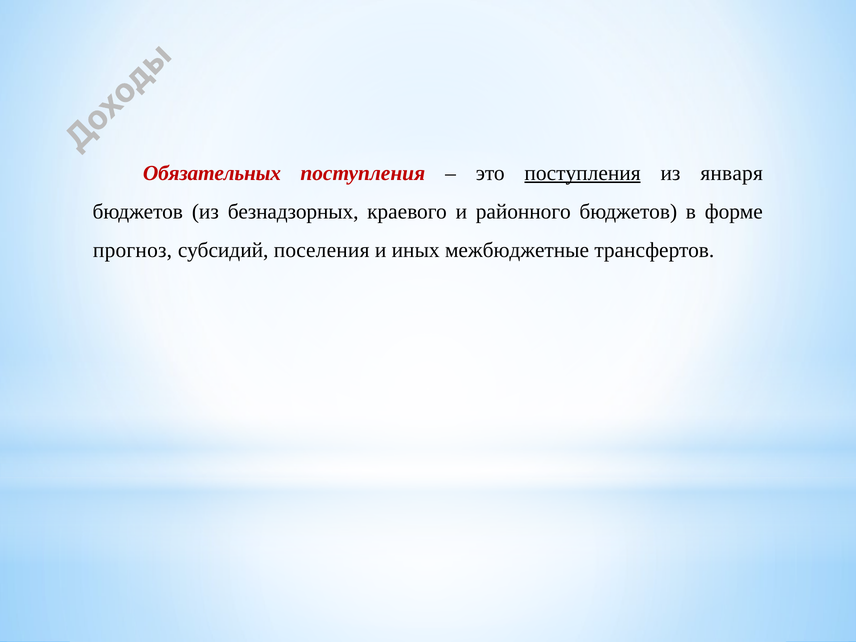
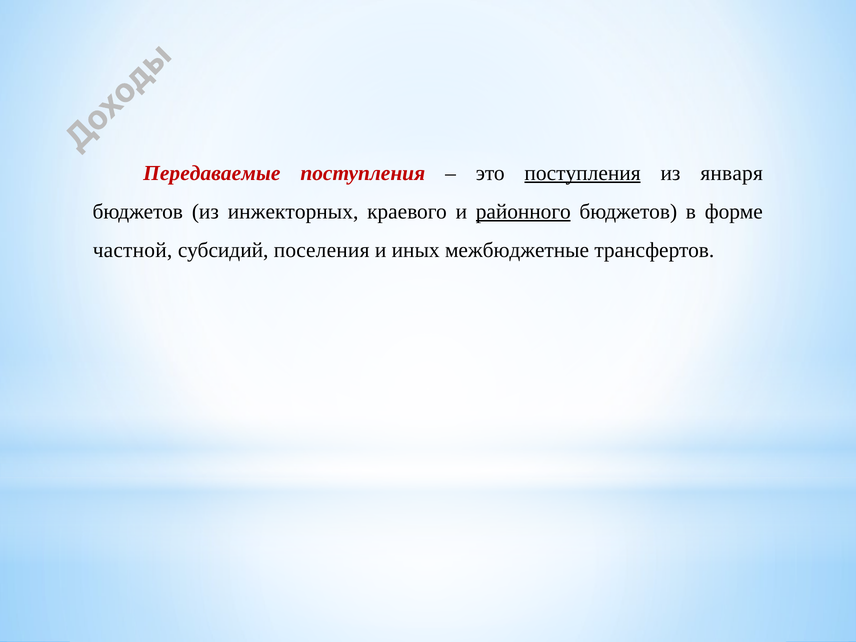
Обязательных: Обязательных -> Передаваемые
безнадзорных: безнадзорных -> инжекторных
районного underline: none -> present
прогноз: прогноз -> частной
